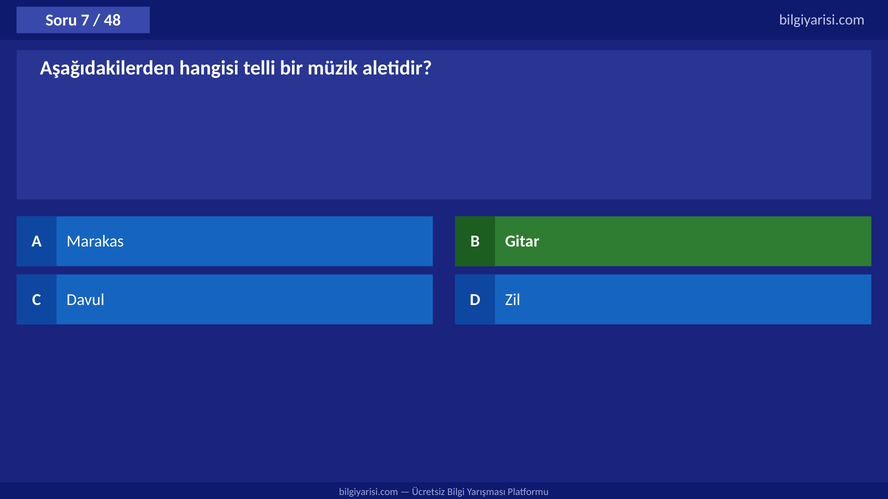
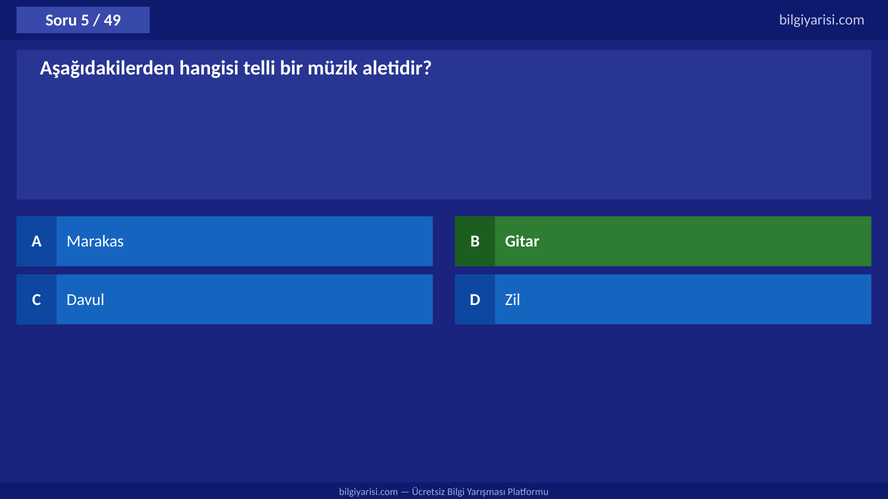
7: 7 -> 5
48: 48 -> 49
